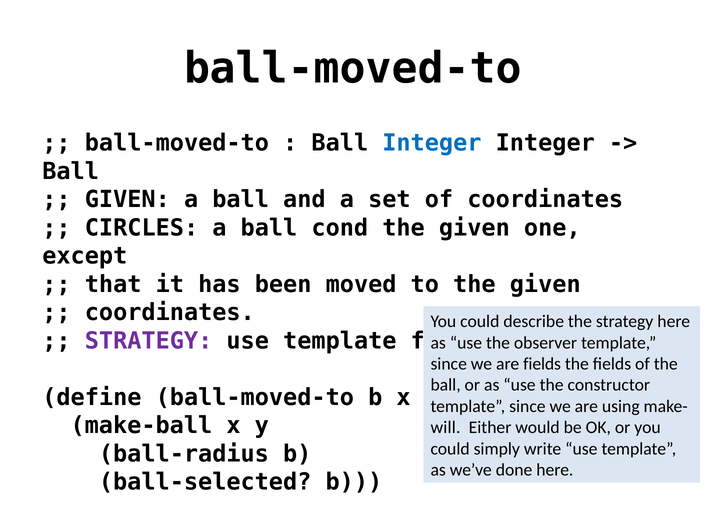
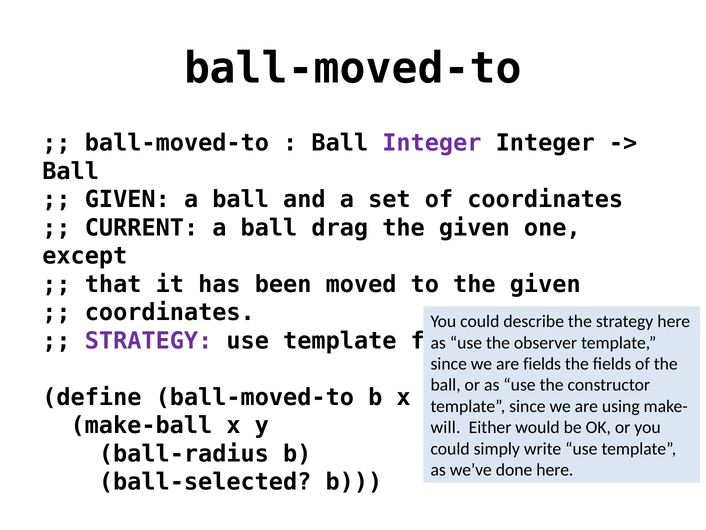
Integer at (432, 143) colour: blue -> purple
CIRCLES: CIRCLES -> CURRENT
cond: cond -> drag
